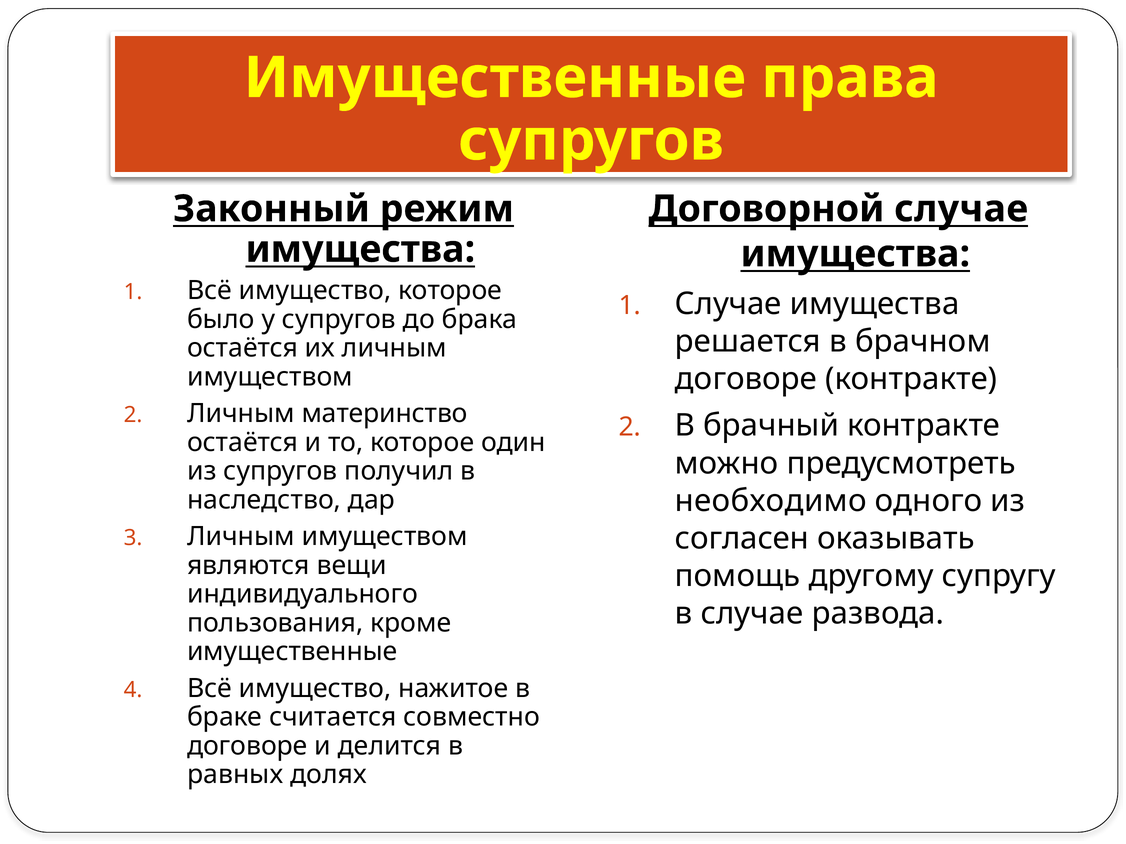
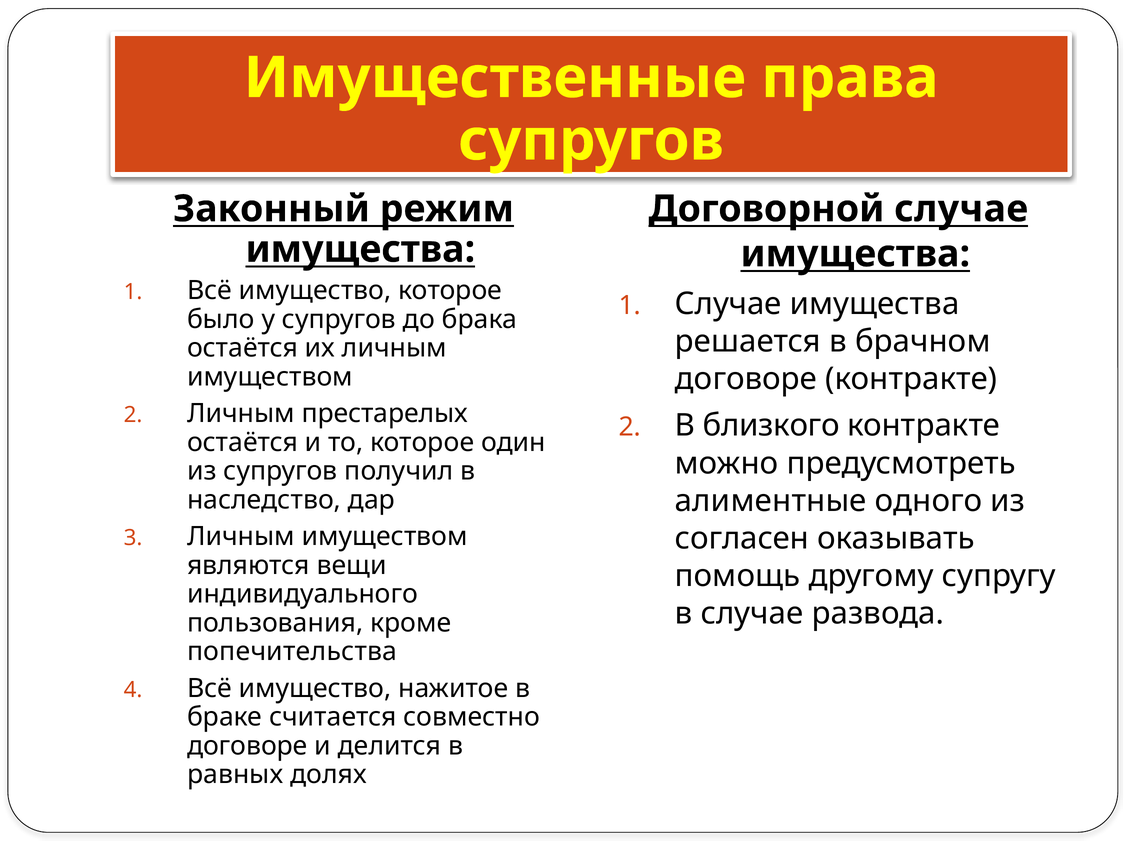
материнство: материнство -> престарелых
брачный: брачный -> близкого
необходимо: необходимо -> алиментные
имущественные at (292, 652): имущественные -> попечительства
